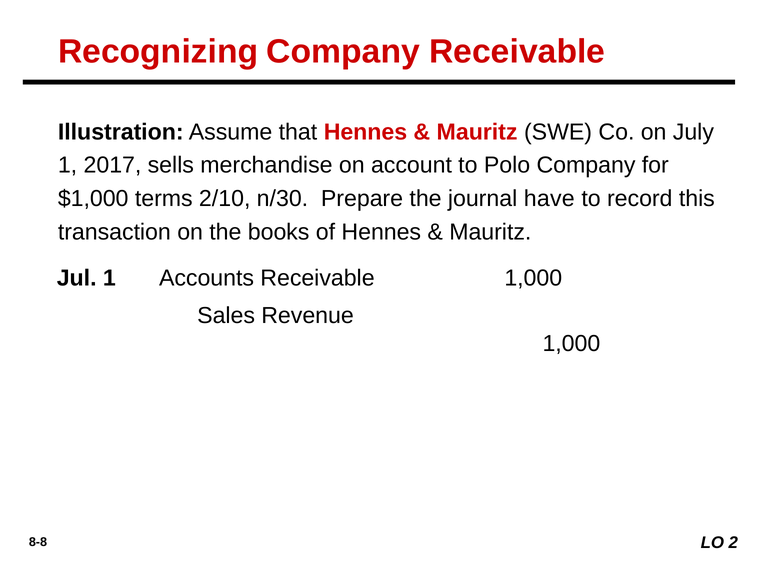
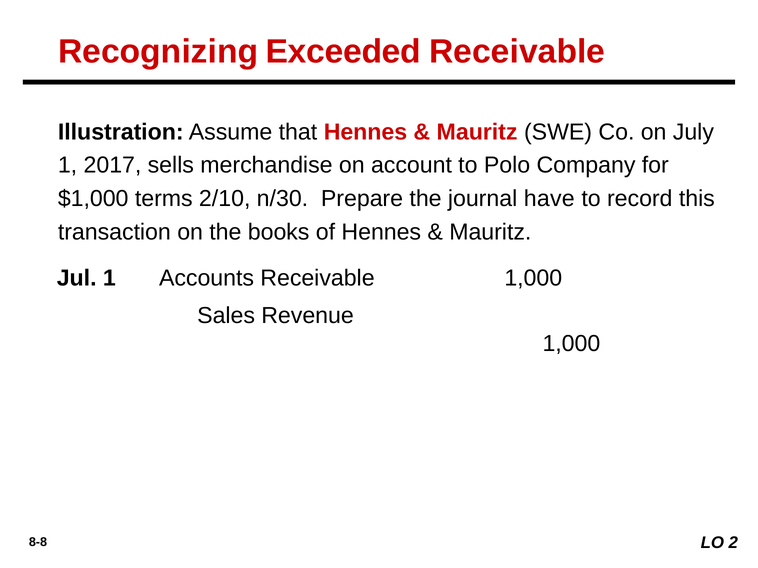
Recognizing Company: Company -> Exceeded
